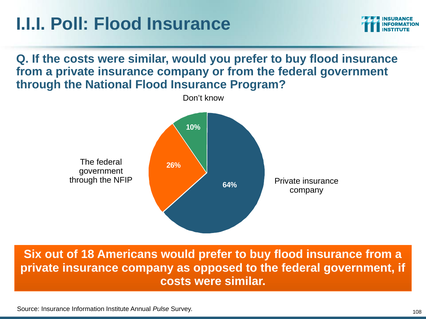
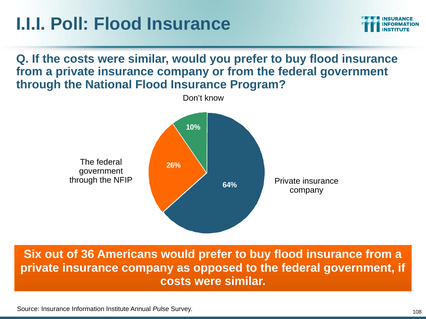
18: 18 -> 36
